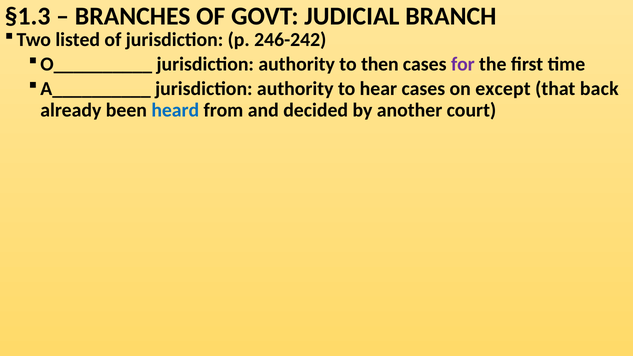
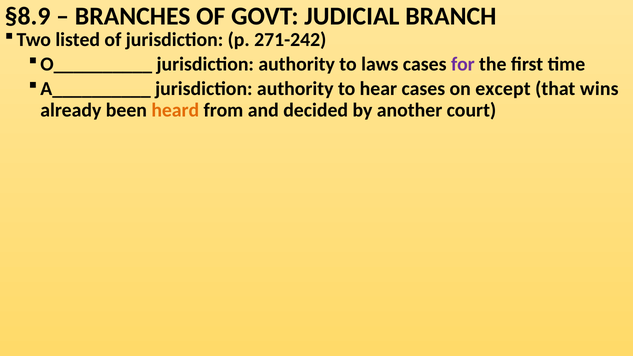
§1.3: §1.3 -> §8.9
246-242: 246-242 -> 271-242
then: then -> laws
back: back -> wins
heard colour: blue -> orange
